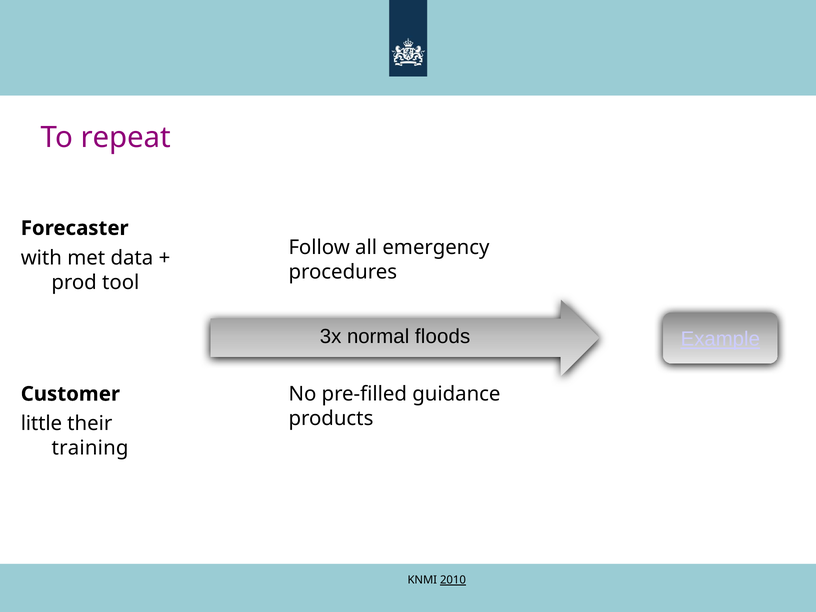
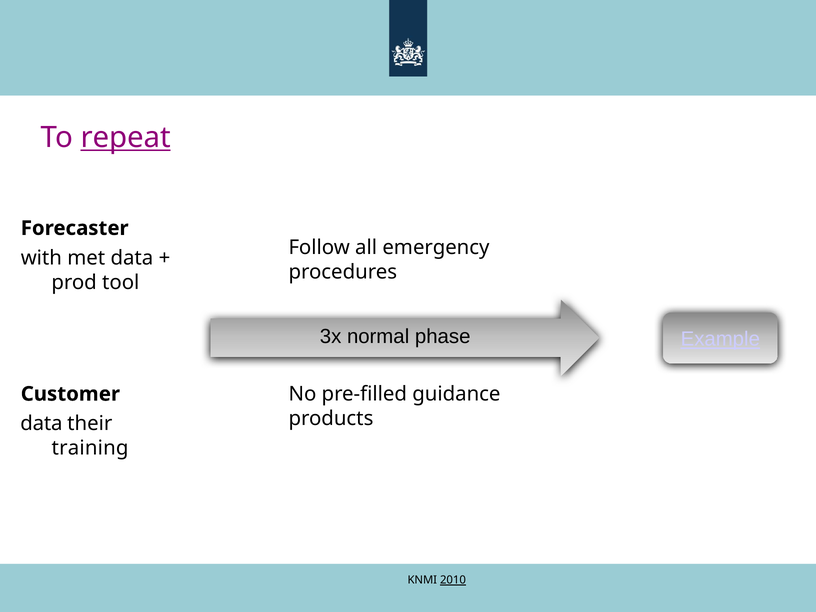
repeat underline: none -> present
floods: floods -> phase
little at (41, 424): little -> data
